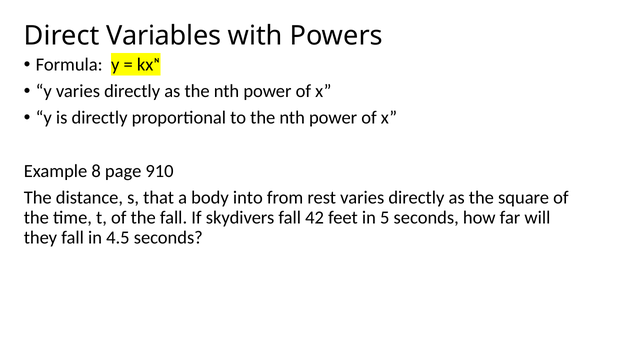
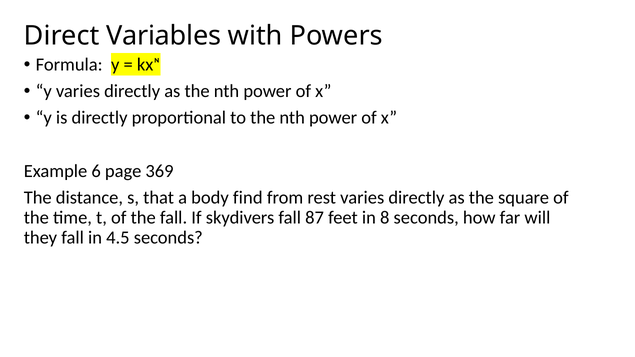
8: 8 -> 6
910: 910 -> 369
into: into -> find
42: 42 -> 87
5: 5 -> 8
